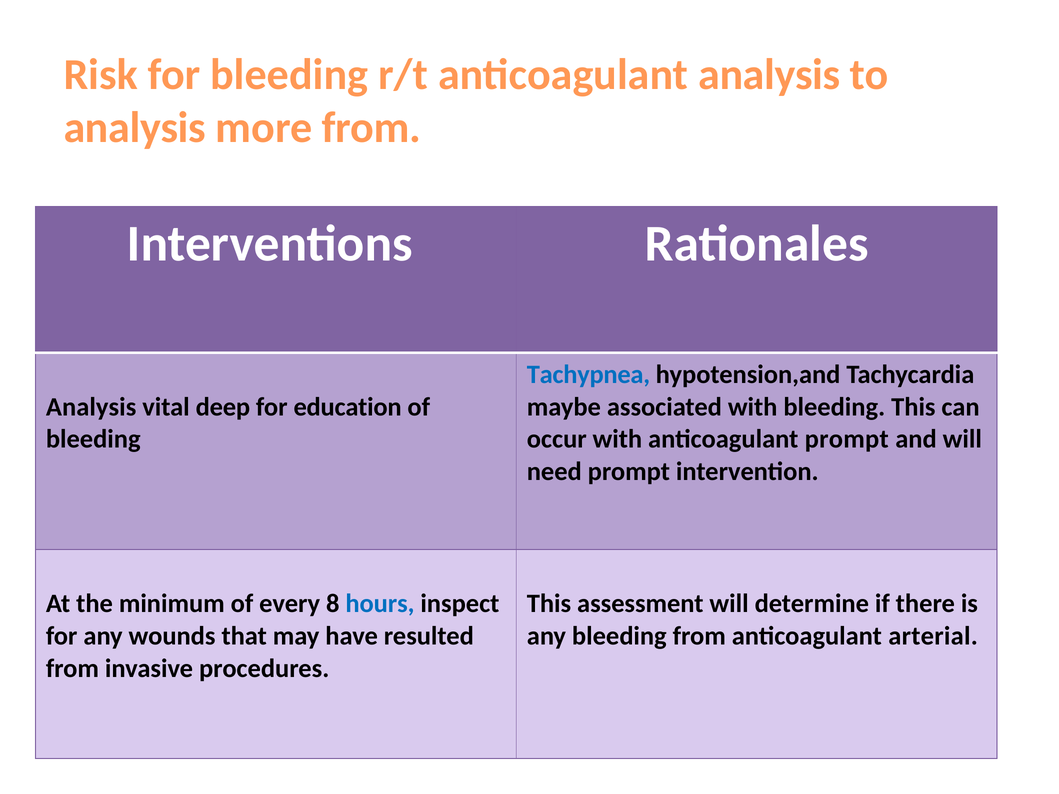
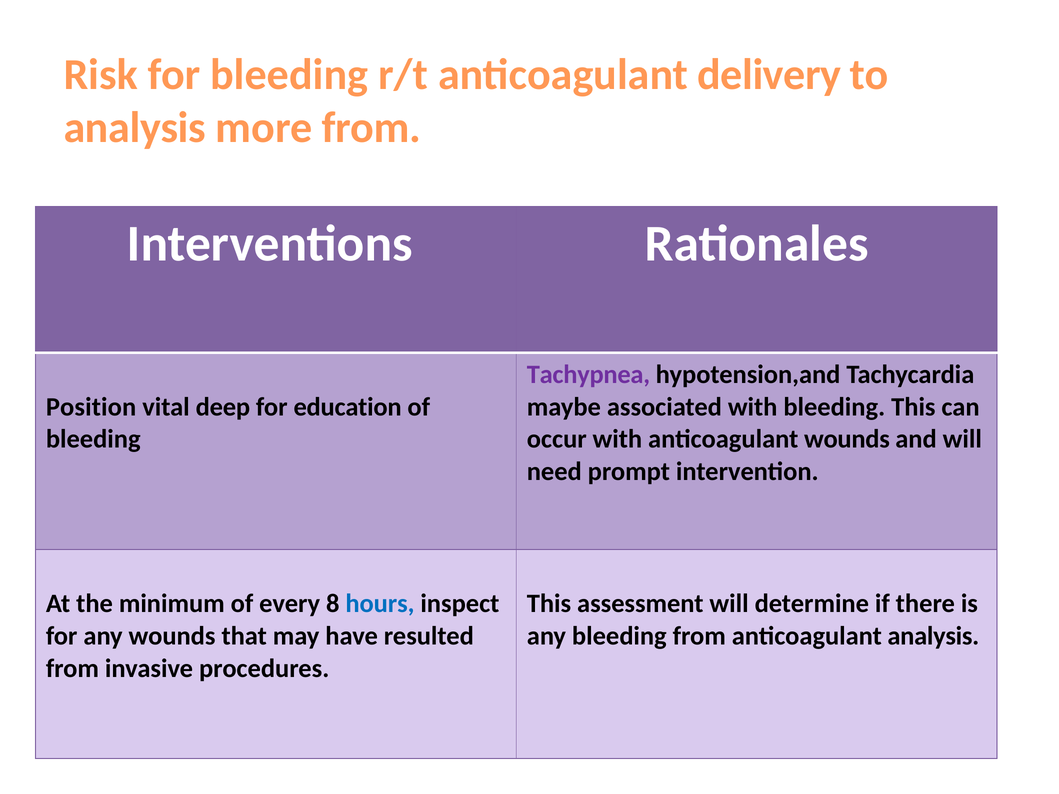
anticoagulant analysis: analysis -> delivery
Tachypnea colour: blue -> purple
Analysis at (91, 407): Analysis -> Position
anticoagulant prompt: prompt -> wounds
anticoagulant arterial: arterial -> analysis
